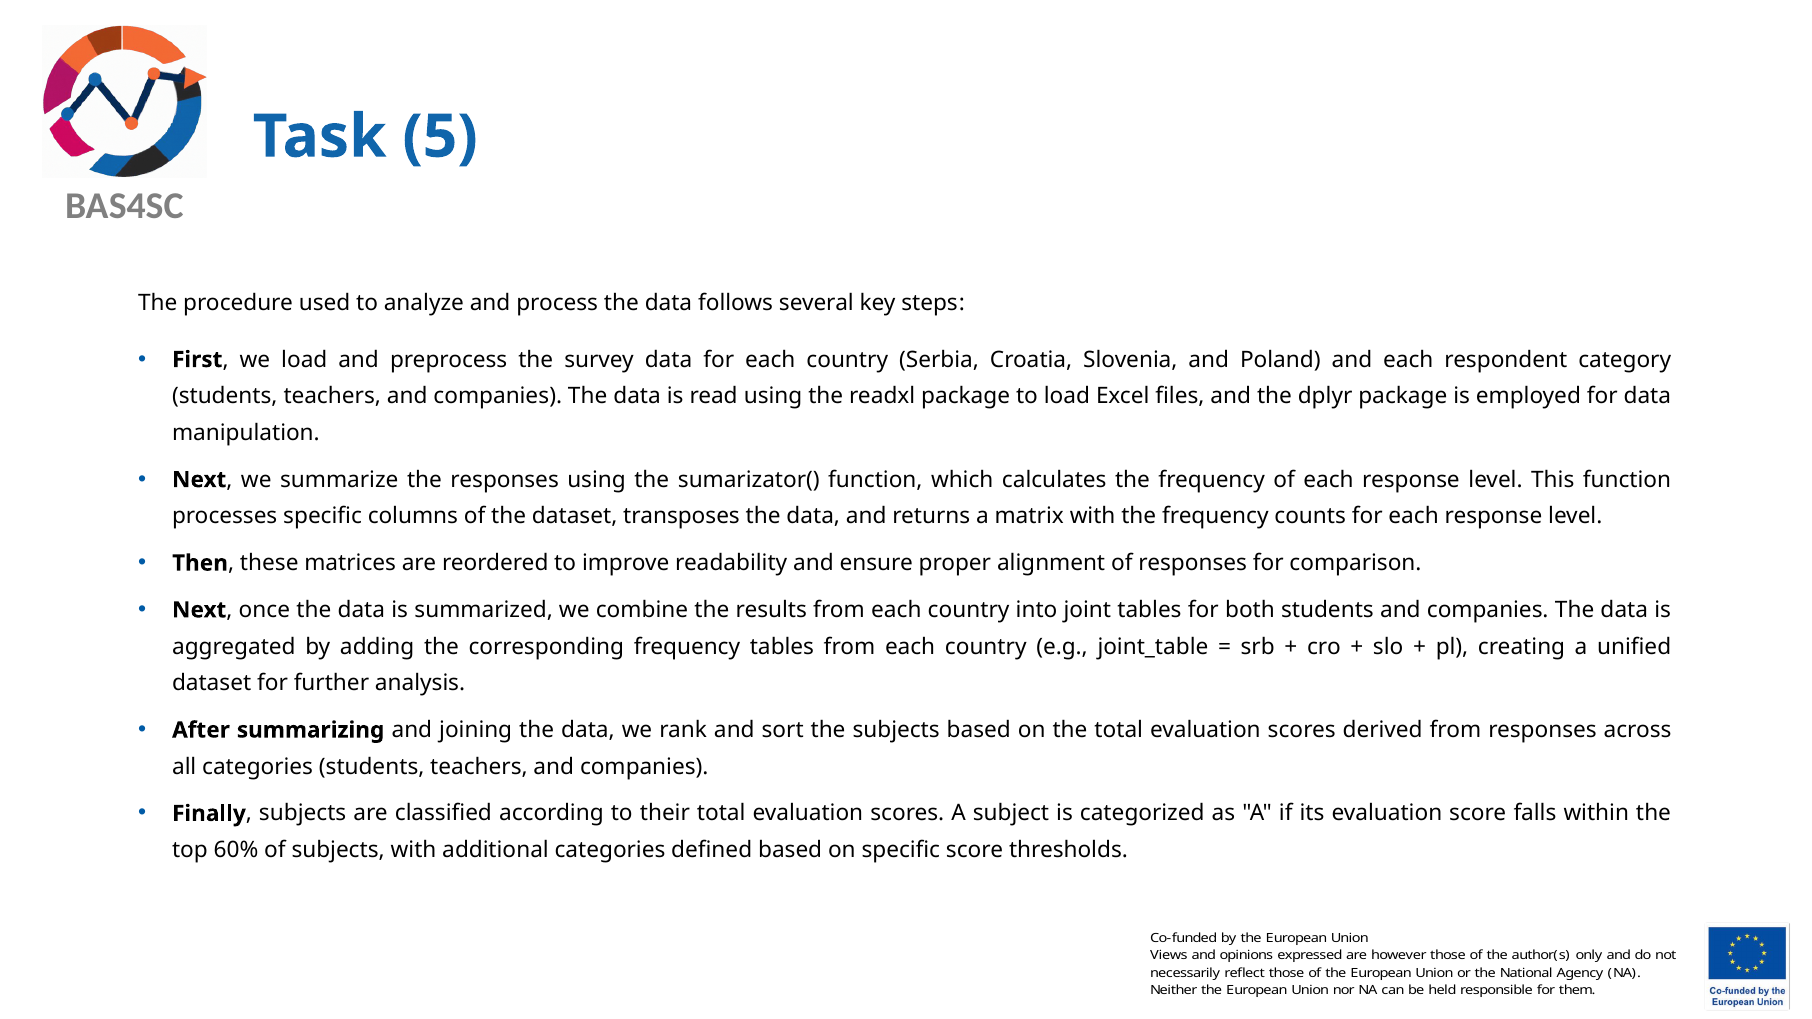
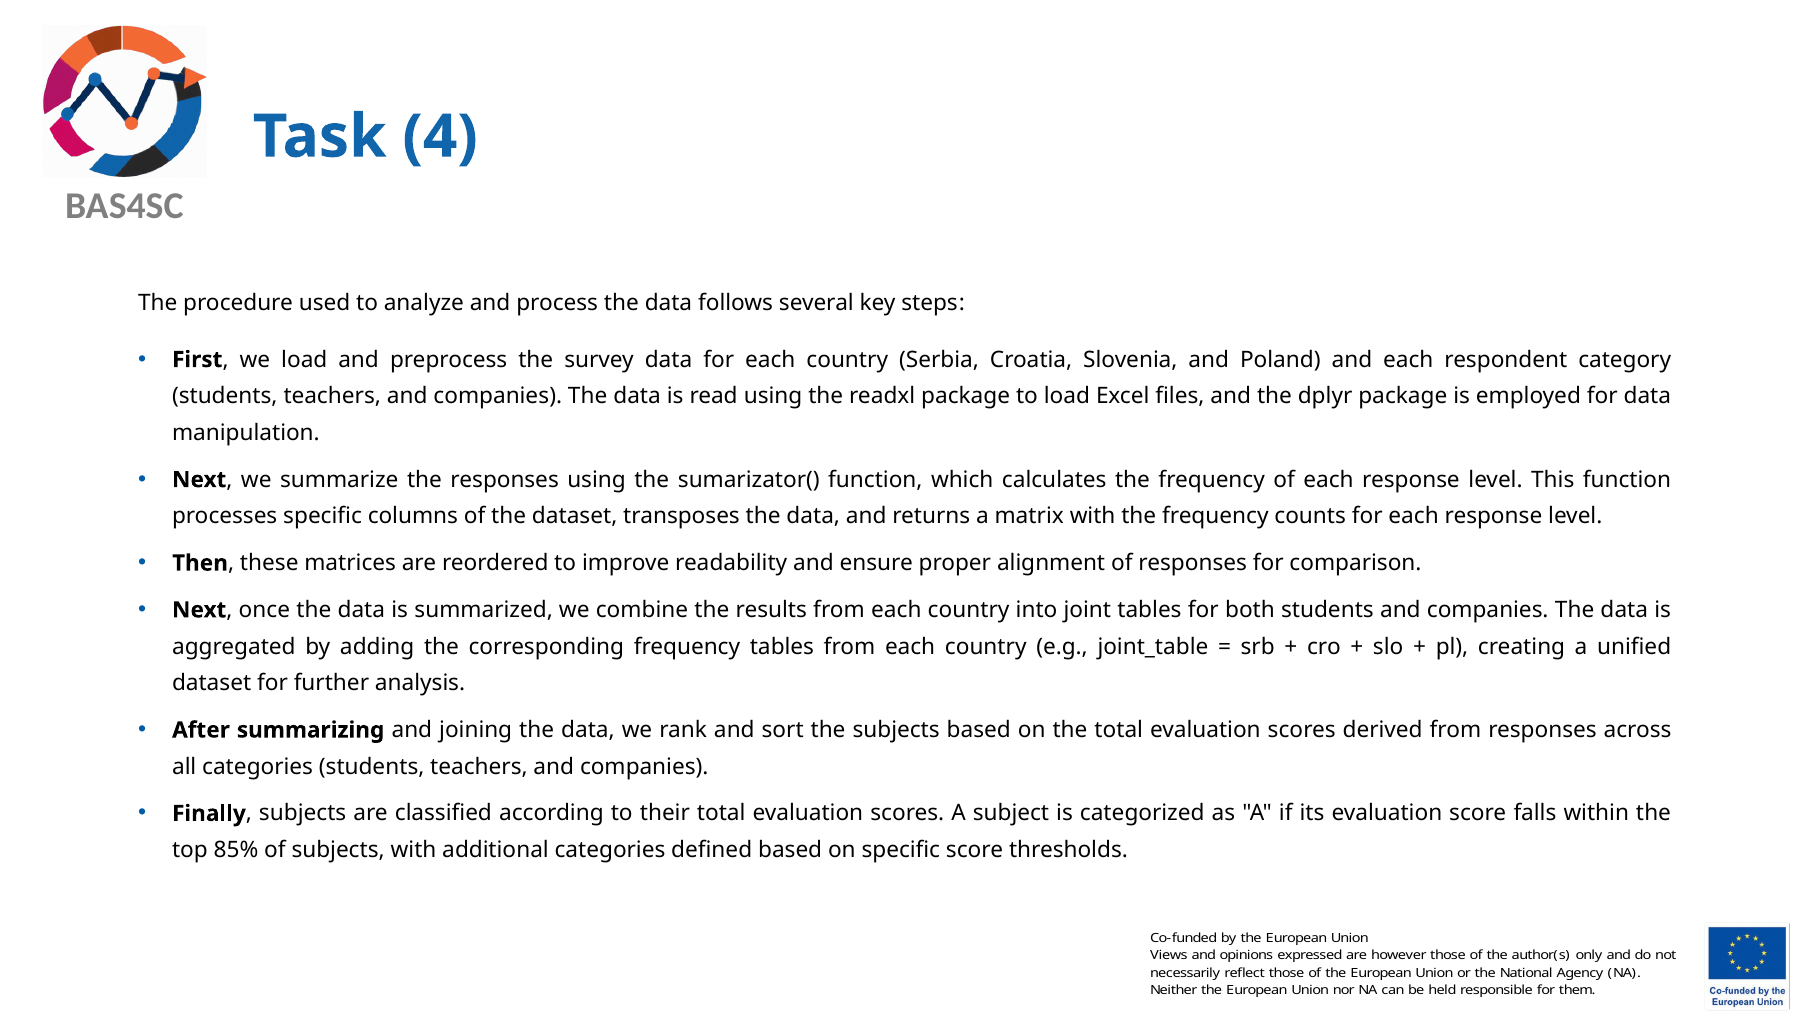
5: 5 -> 4
60%: 60% -> 85%
